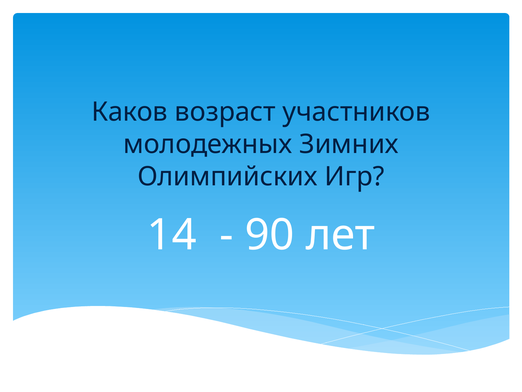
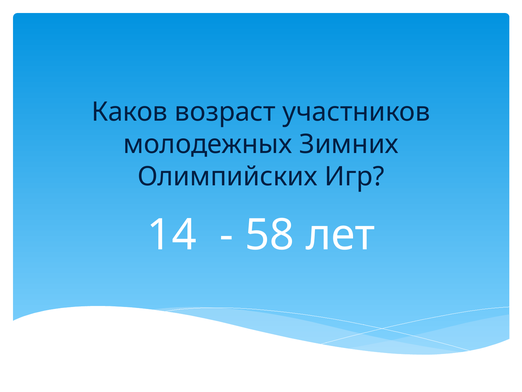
90: 90 -> 58
